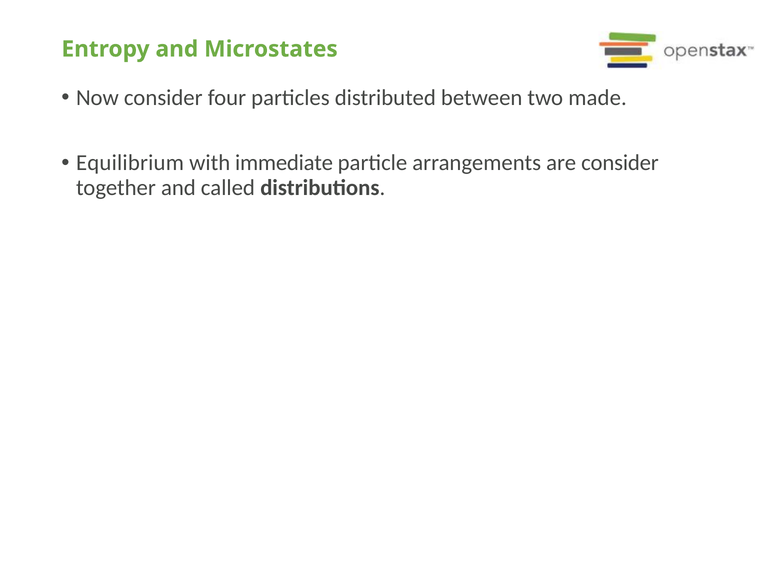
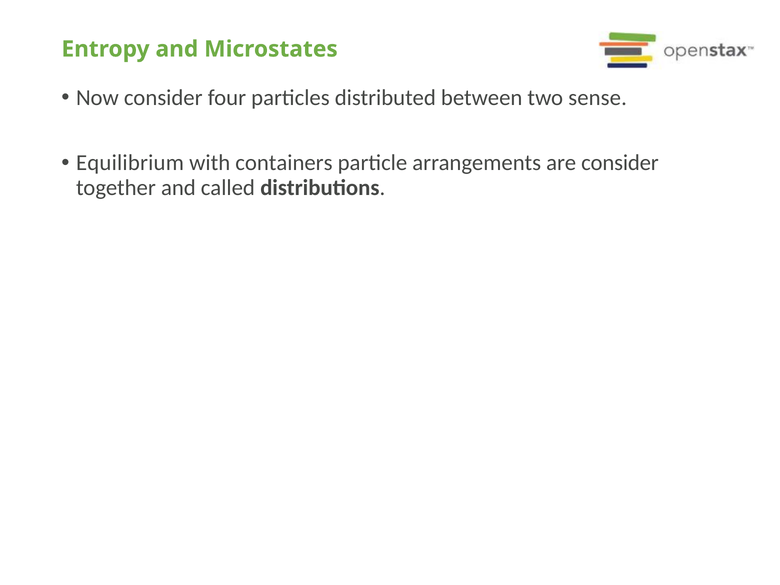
made: made -> sense
immediate: immediate -> containers
